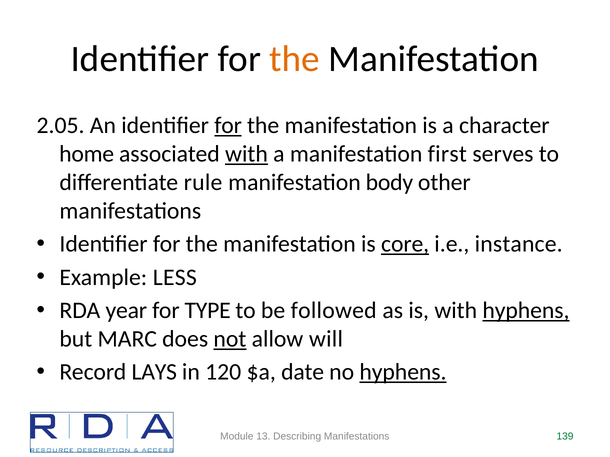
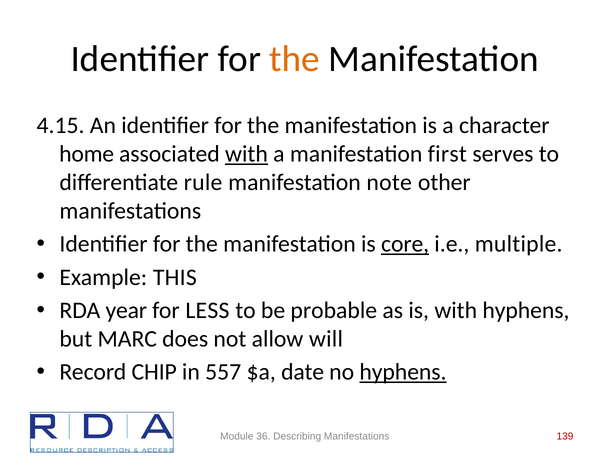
2.05: 2.05 -> 4.15
for at (228, 126) underline: present -> none
body: body -> note
instance: instance -> multiple
LESS: LESS -> THIS
TYPE: TYPE -> LESS
followed: followed -> probable
hyphens at (526, 311) underline: present -> none
not underline: present -> none
LAYS: LAYS -> CHIP
120: 120 -> 557
13: 13 -> 36
139 colour: green -> red
